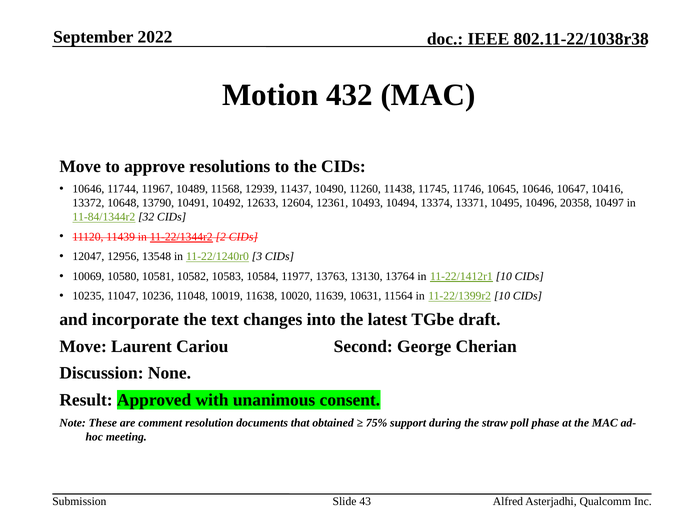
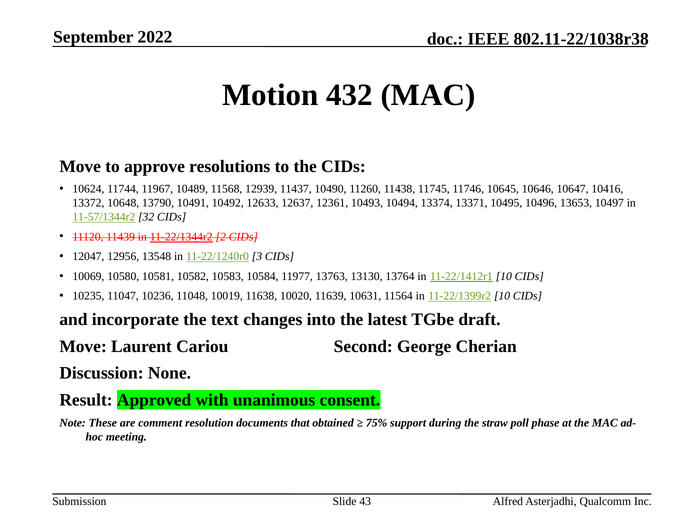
10646 at (88, 189): 10646 -> 10624
12604: 12604 -> 12637
20358: 20358 -> 13653
11-84/1344r2: 11-84/1344r2 -> 11-57/1344r2
